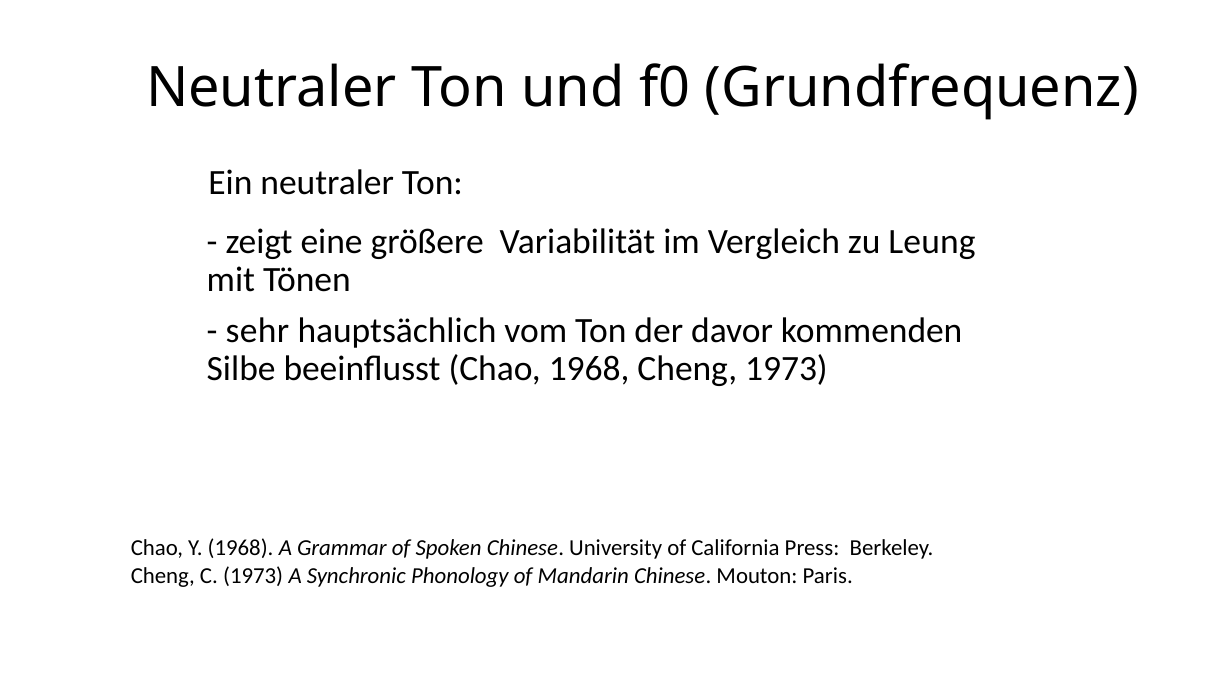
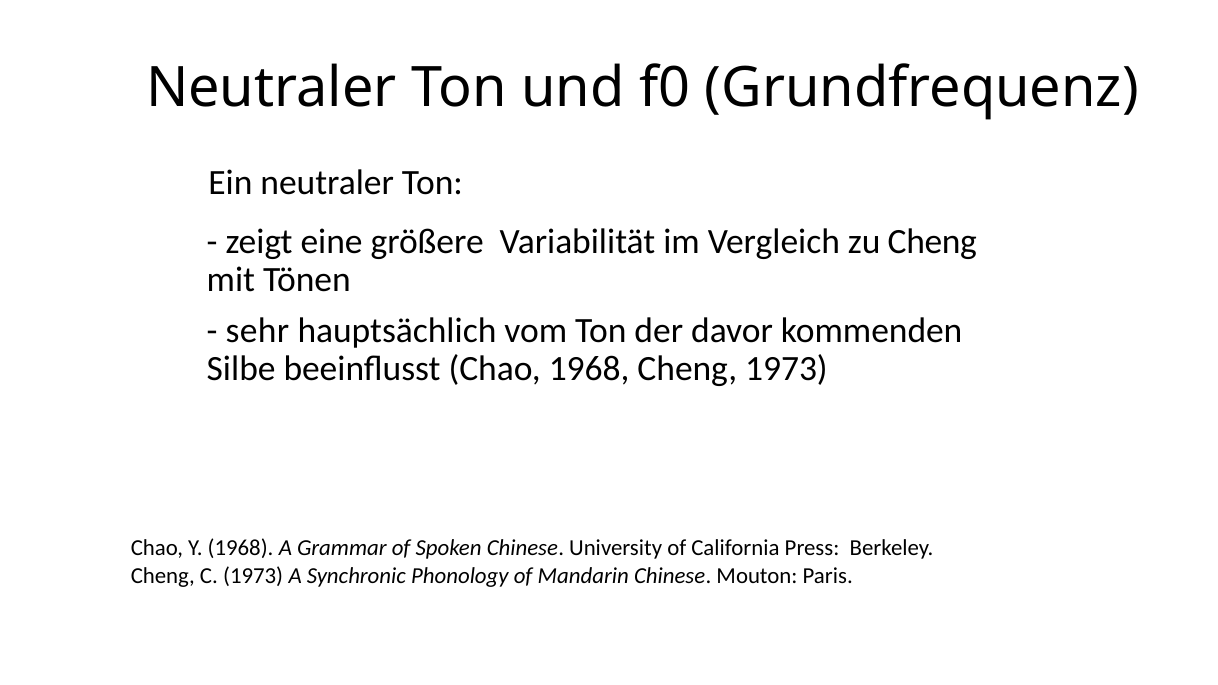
zu Leung: Leung -> Cheng
